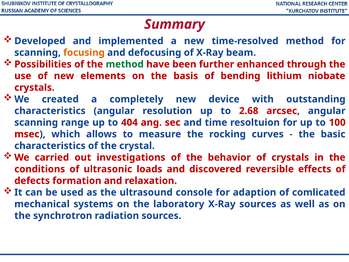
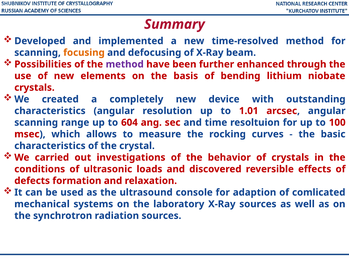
method at (125, 64) colour: green -> purple
2.68: 2.68 -> 1.01
404: 404 -> 604
